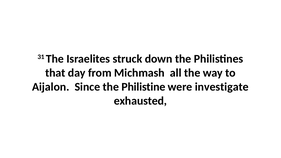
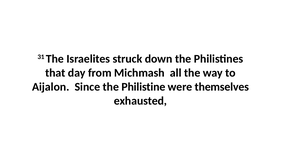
investigate: investigate -> themselves
